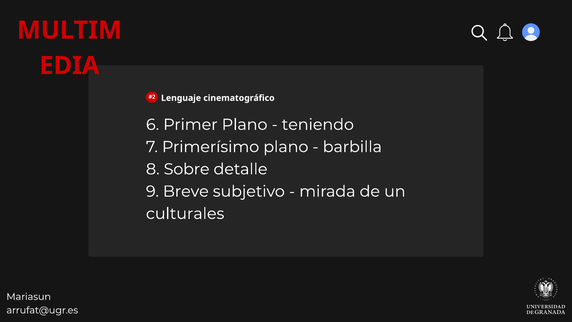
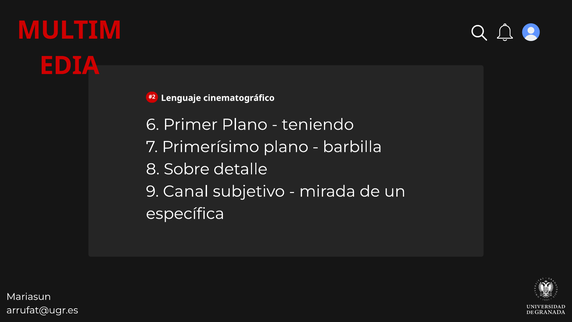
Breve: Breve -> Canal
culturales: culturales -> específica
